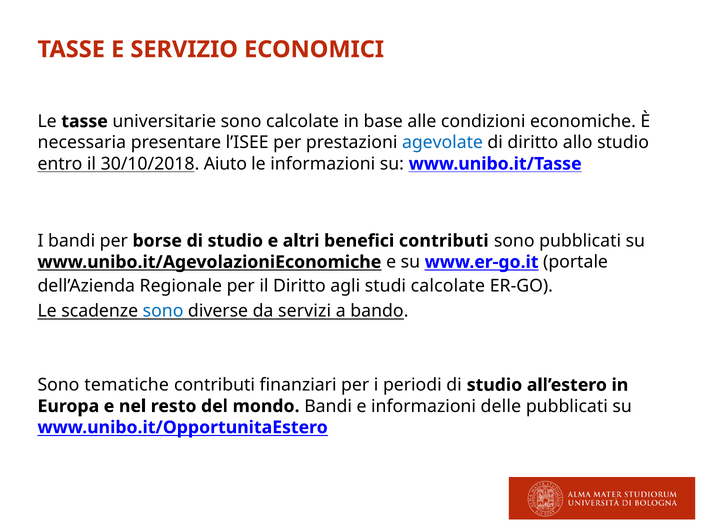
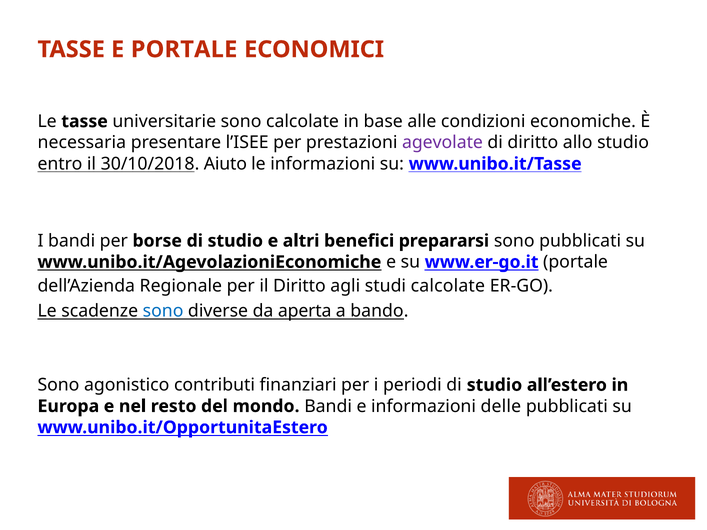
E SERVIZIO: SERVIZIO -> PORTALE
agevolate colour: blue -> purple
benefici contributi: contributi -> prepararsi
servizi: servizi -> aperta
tematiche: tematiche -> agonistico
